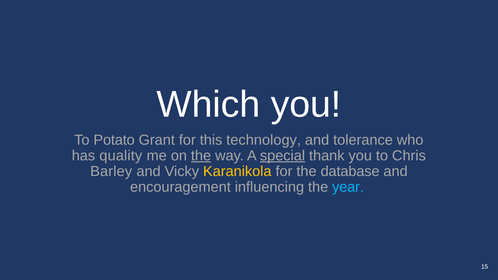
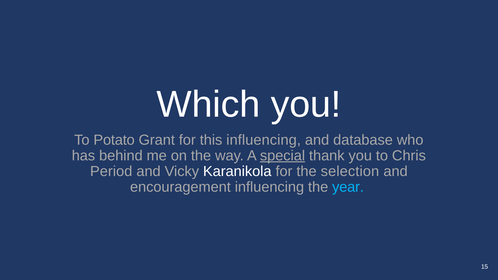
this technology: technology -> influencing
tolerance: tolerance -> database
quality: quality -> behind
the at (201, 156) underline: present -> none
Barley: Barley -> Period
Karanikola colour: yellow -> white
database: database -> selection
